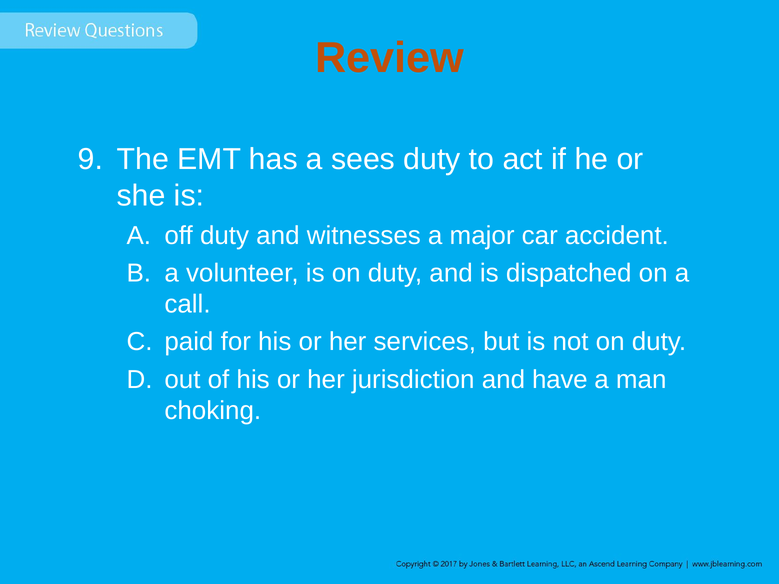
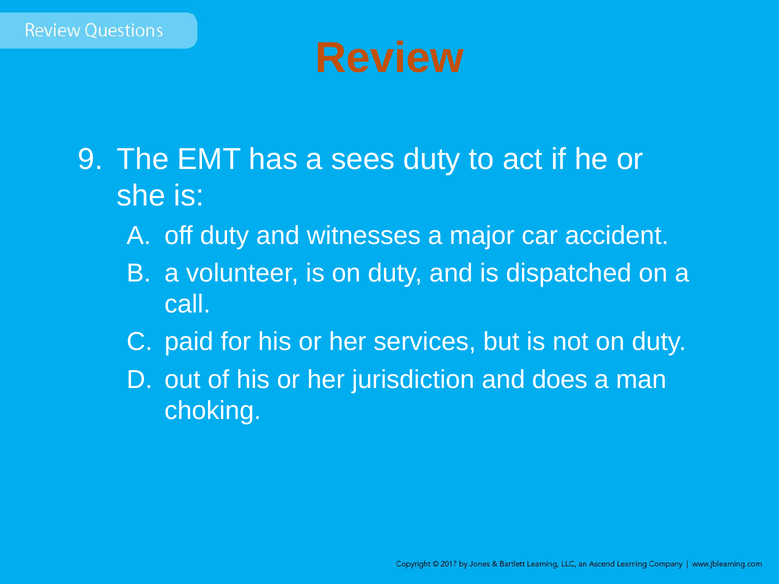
have: have -> does
